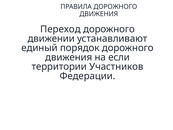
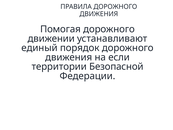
Переход: Переход -> Помогая
Участников: Участников -> Безопасной
